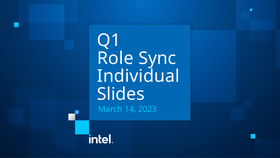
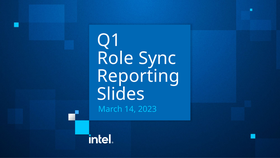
Individual: Individual -> Reporting
